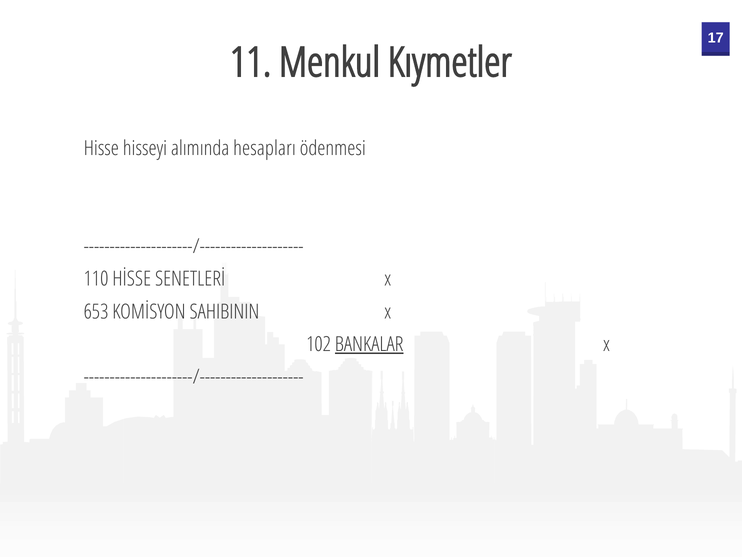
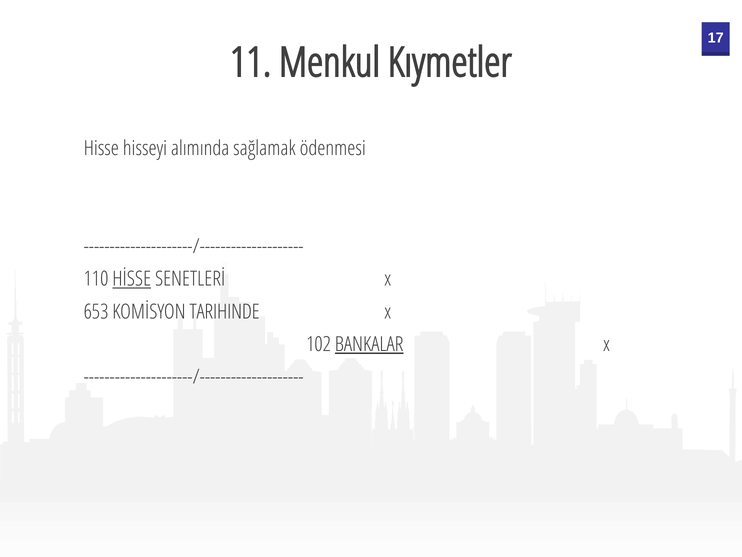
hesapları: hesapları -> sağlamak
HİSSE underline: none -> present
SAHIBININ: SAHIBININ -> TARIHINDE
